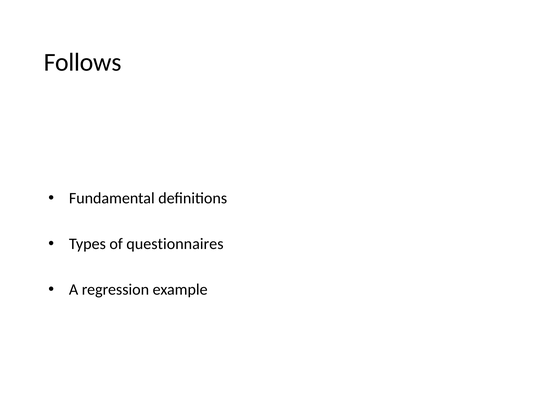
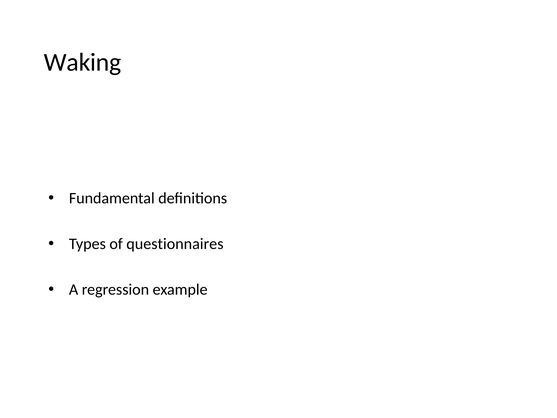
Follows: Follows -> Waking
